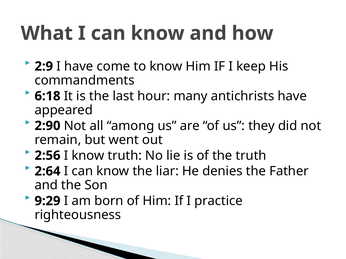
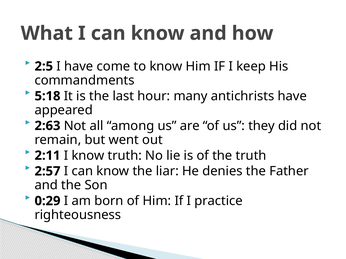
2:9: 2:9 -> 2:5
6:18: 6:18 -> 5:18
2:90: 2:90 -> 2:63
2:56: 2:56 -> 2:11
2:64: 2:64 -> 2:57
9:29: 9:29 -> 0:29
